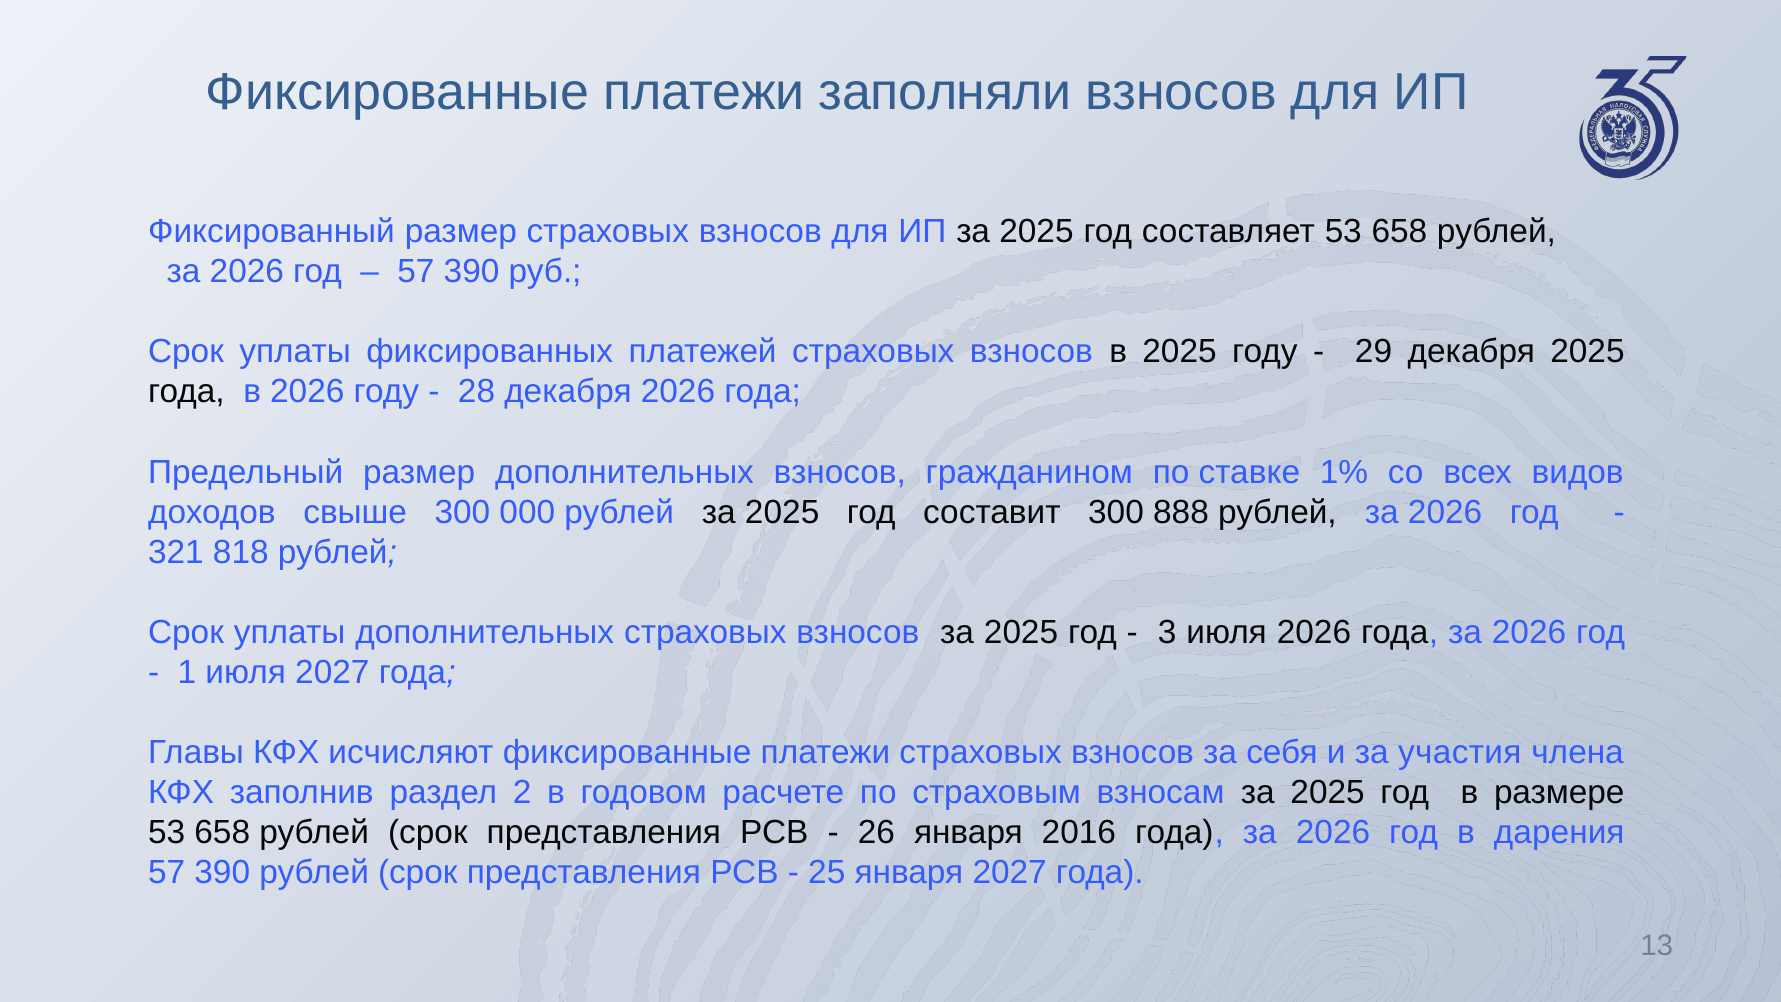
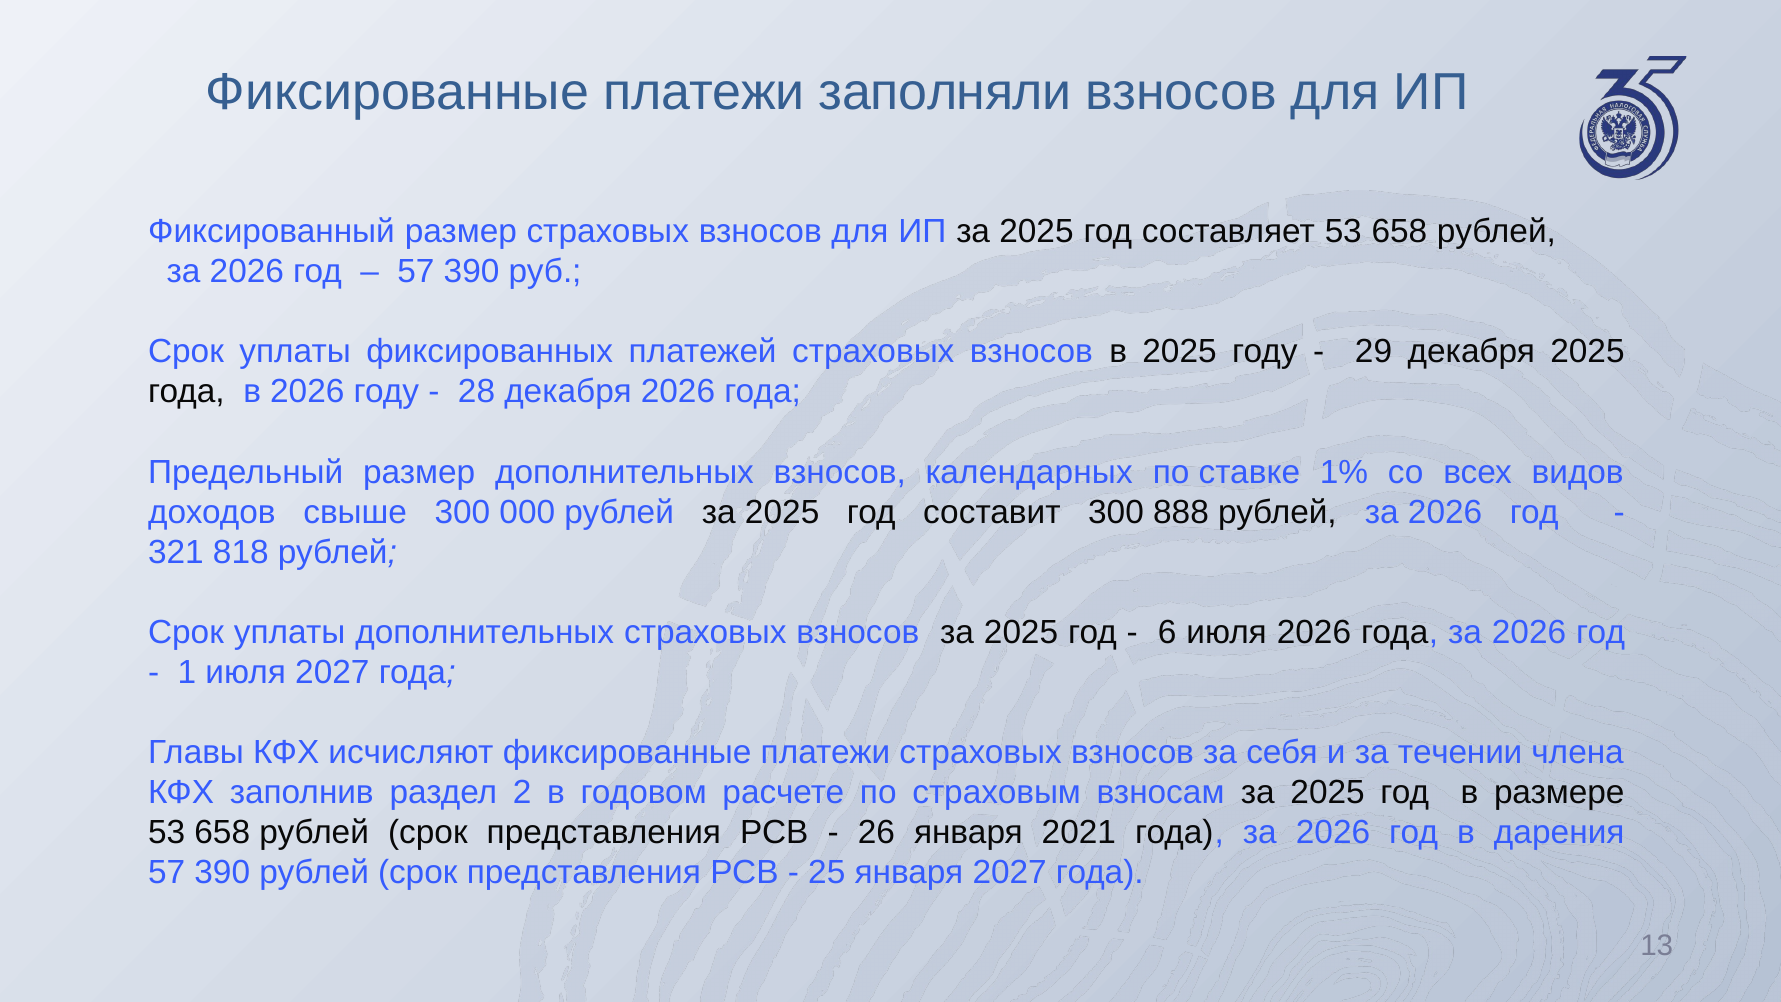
гражданином: гражданином -> календарных
3: 3 -> 6
участия: участия -> течении
2016: 2016 -> 2021
